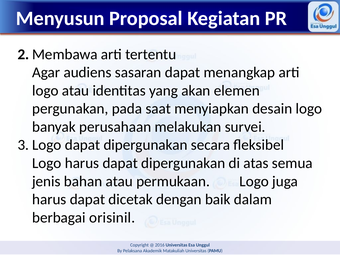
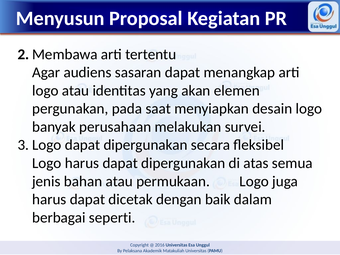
orisinil: orisinil -> seperti
